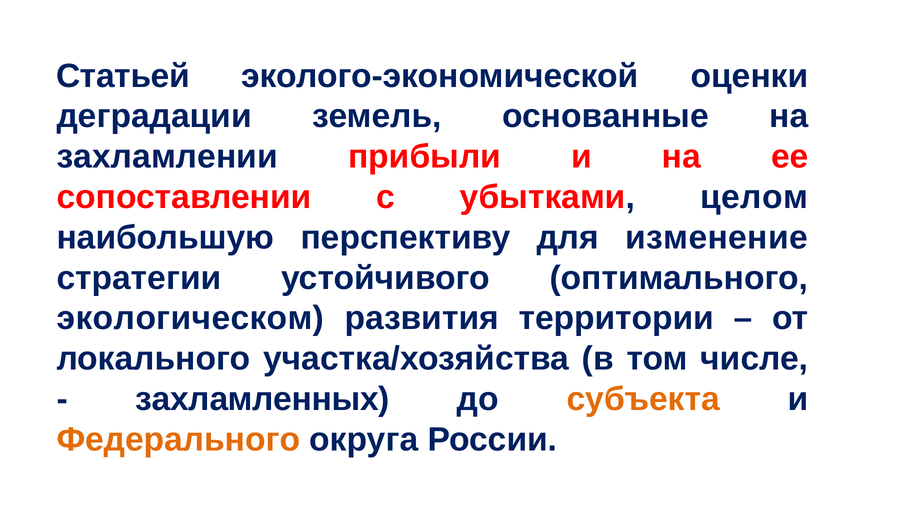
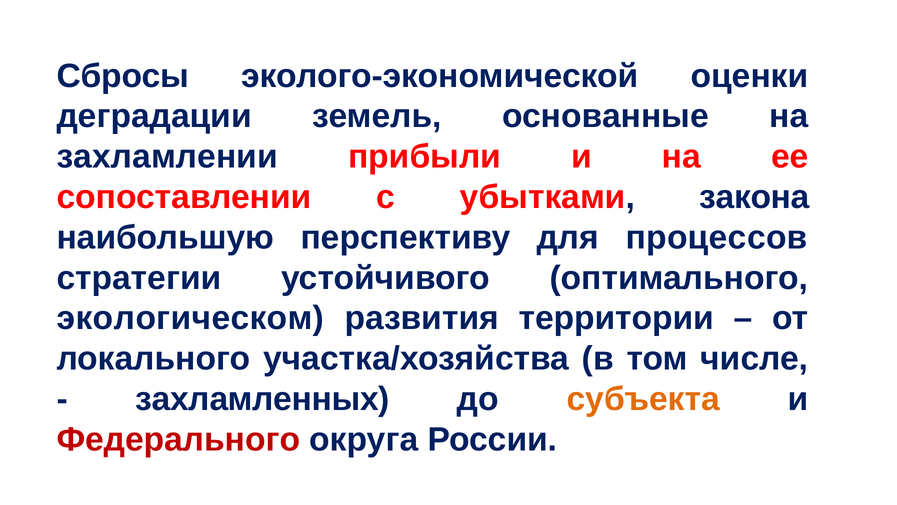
Статьей: Статьей -> Сбросы
целом: целом -> закона
изменение: изменение -> процессов
Федерального colour: orange -> red
